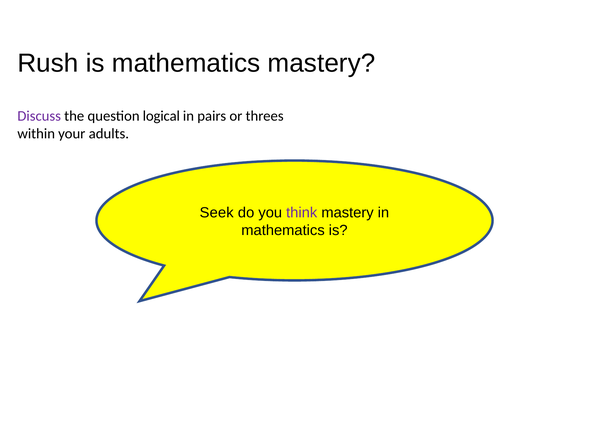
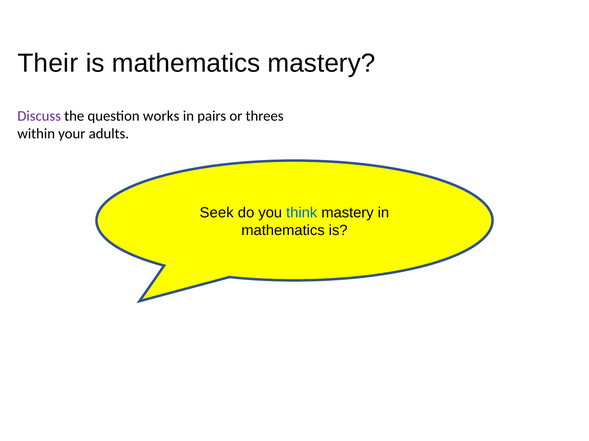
Rush: Rush -> Their
logical: logical -> works
think colour: purple -> blue
